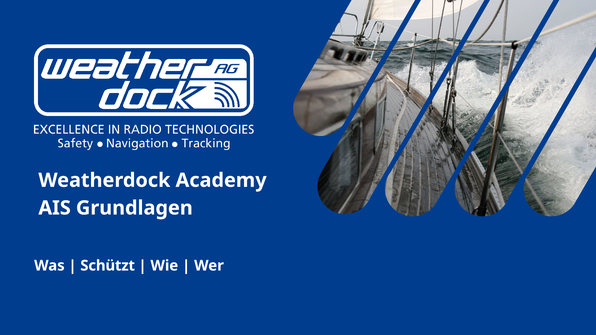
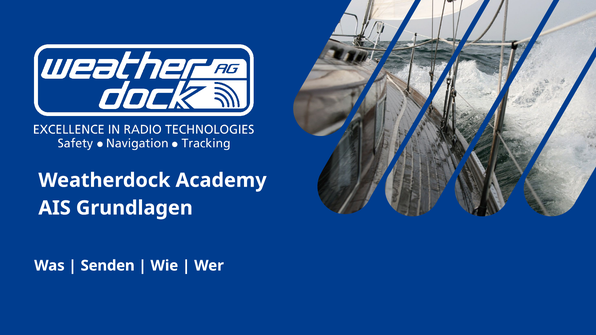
Schützt: Schützt -> Senden
